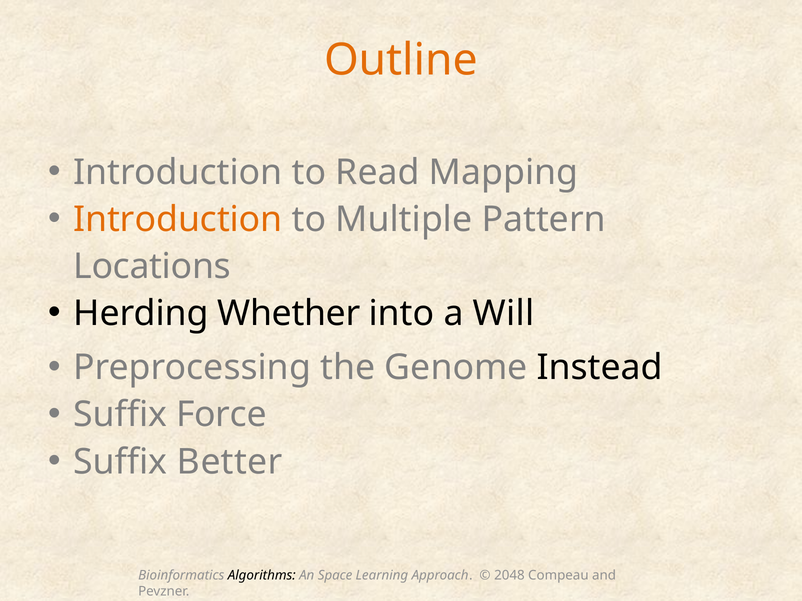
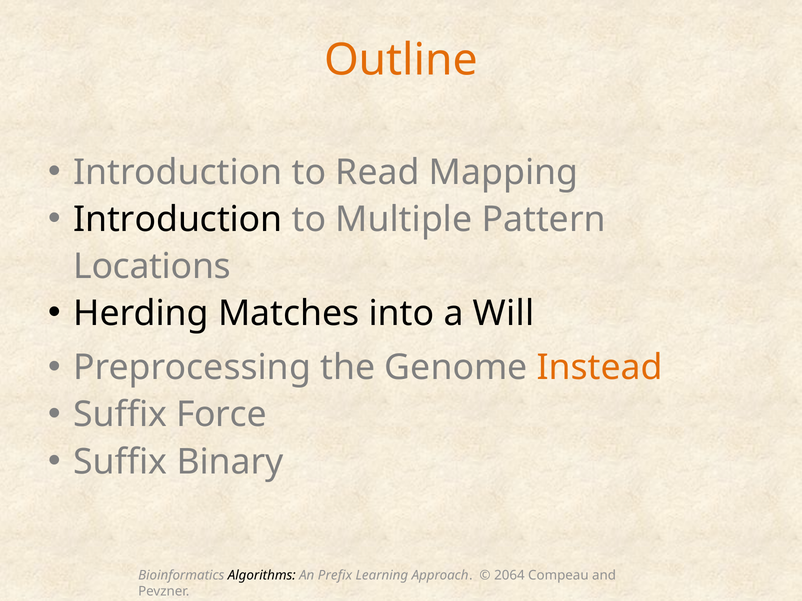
Introduction at (178, 220) colour: orange -> black
Whether: Whether -> Matches
Instead colour: black -> orange
Better: Better -> Binary
Space: Space -> Prefix
2048: 2048 -> 2064
